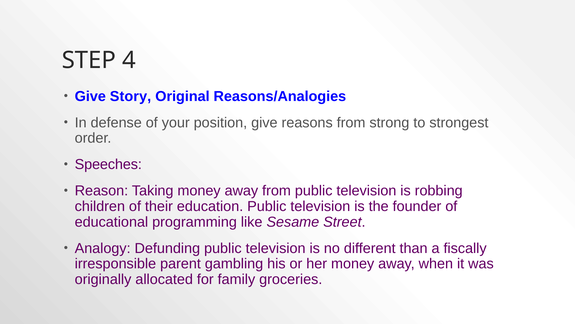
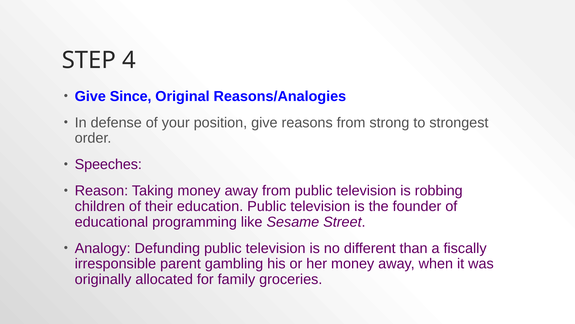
Story: Story -> Since
